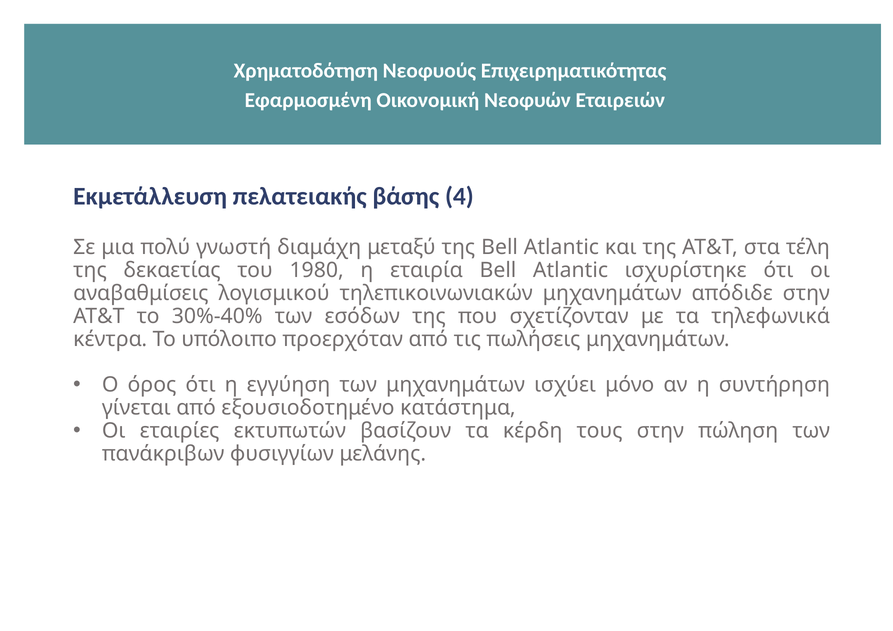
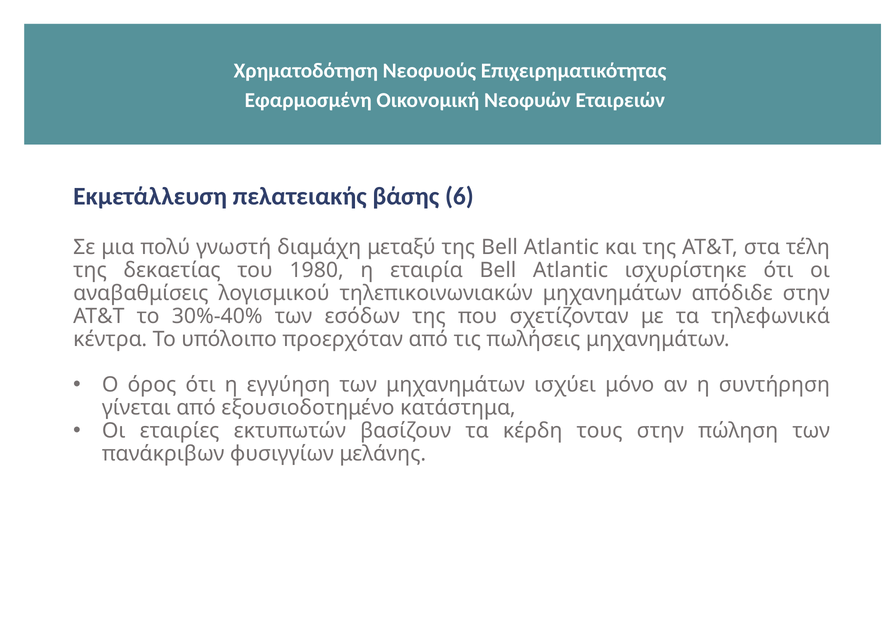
4: 4 -> 6
